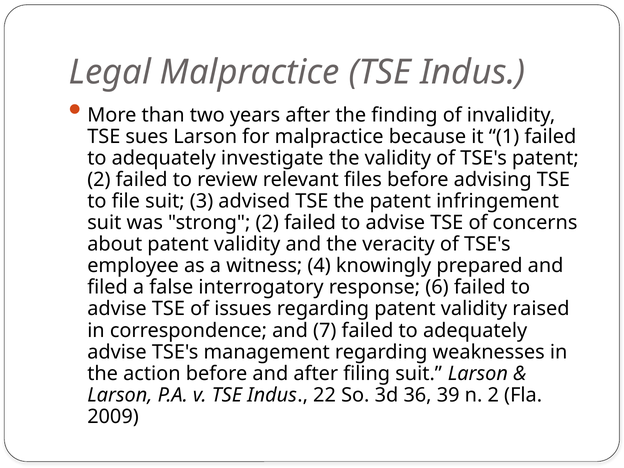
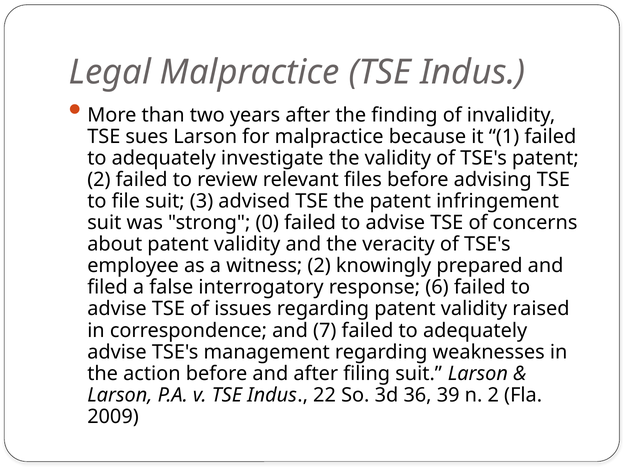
strong 2: 2 -> 0
witness 4: 4 -> 2
